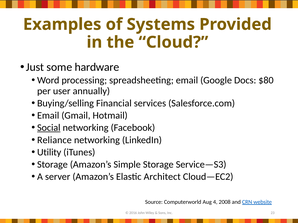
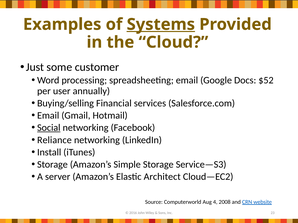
Systems underline: none -> present
hardware: hardware -> customer
$80: $80 -> $52
Utility: Utility -> Install
